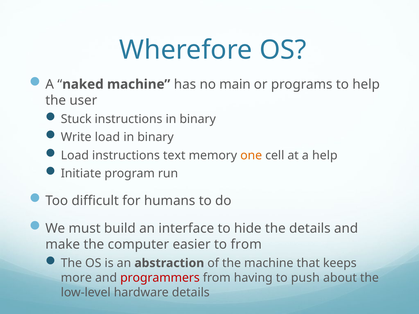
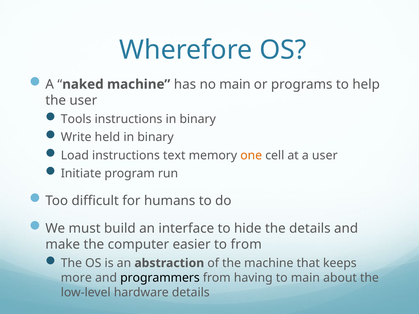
Stuck: Stuck -> Tools
Write load: load -> held
a help: help -> user
programmers colour: red -> black
to push: push -> main
